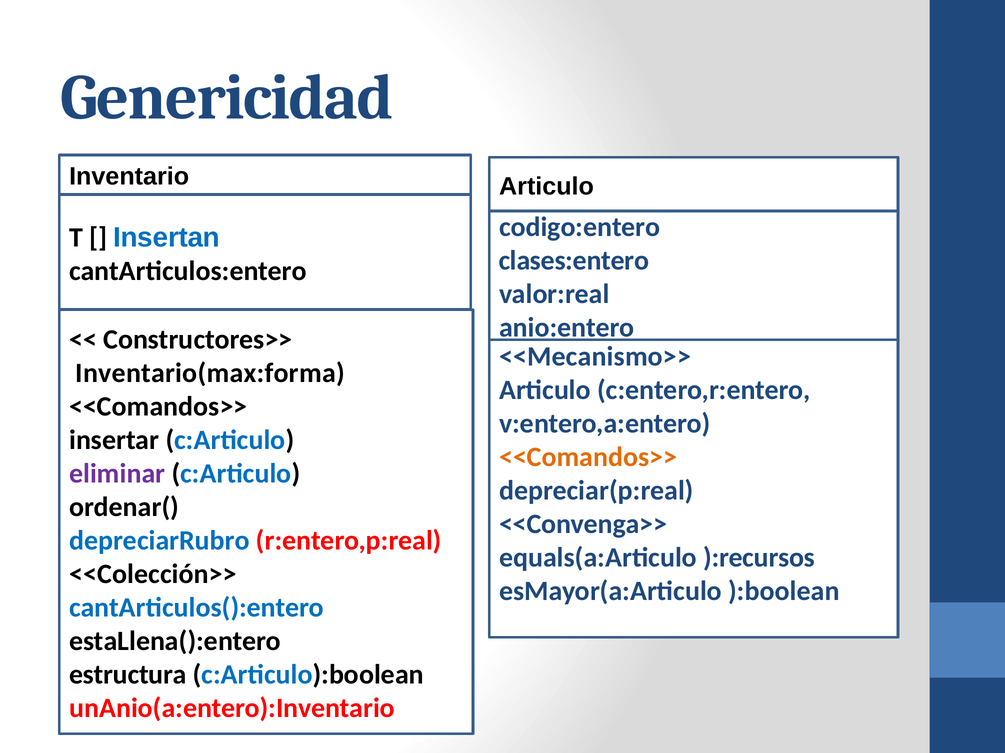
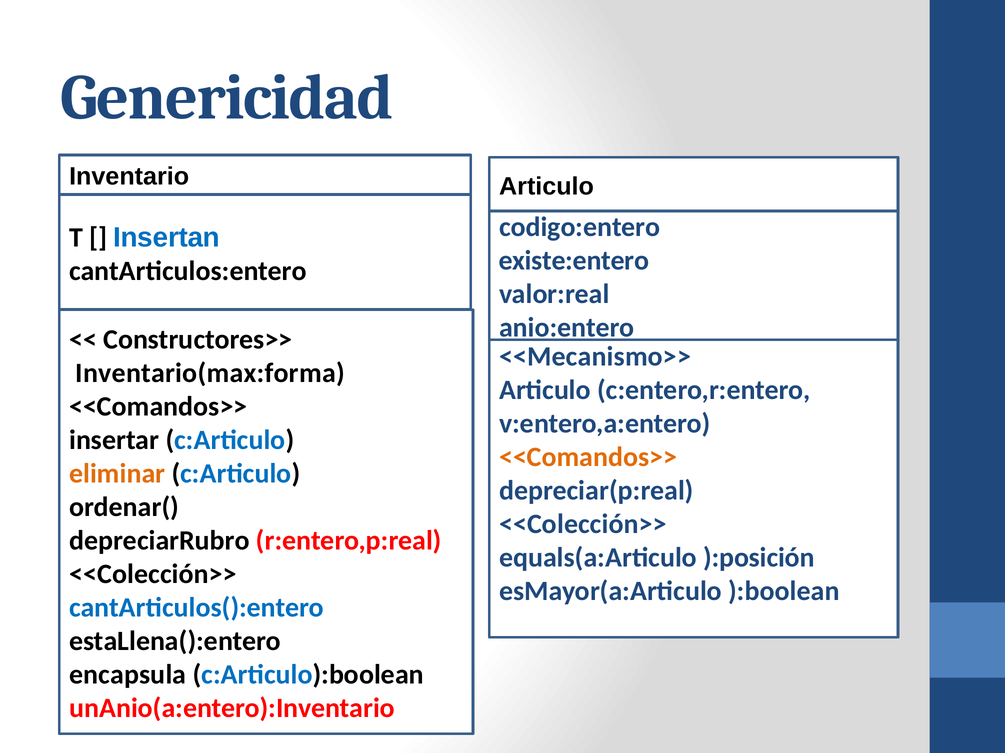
clases:entero: clases:entero -> existe:entero
eliminar colour: purple -> orange
<<Convenga>> at (583, 525): <<Convenga>> -> <<Colección>>
depreciarRubro colour: blue -> black
):recursos: ):recursos -> ):posición
estructura: estructura -> encapsula
